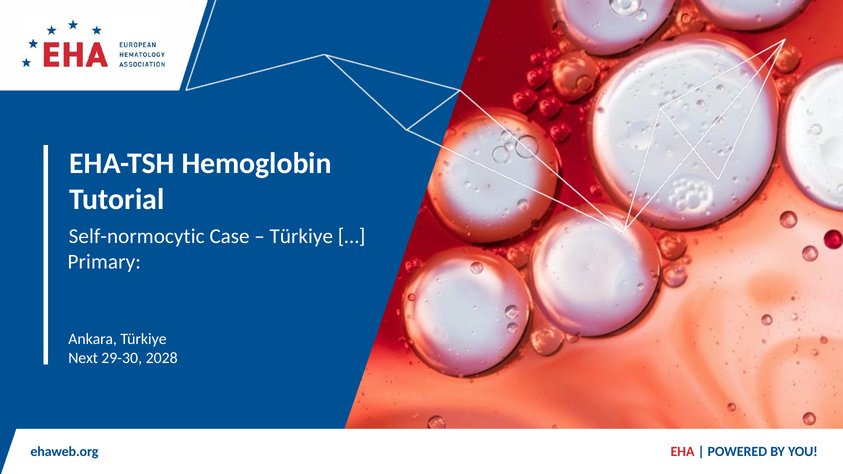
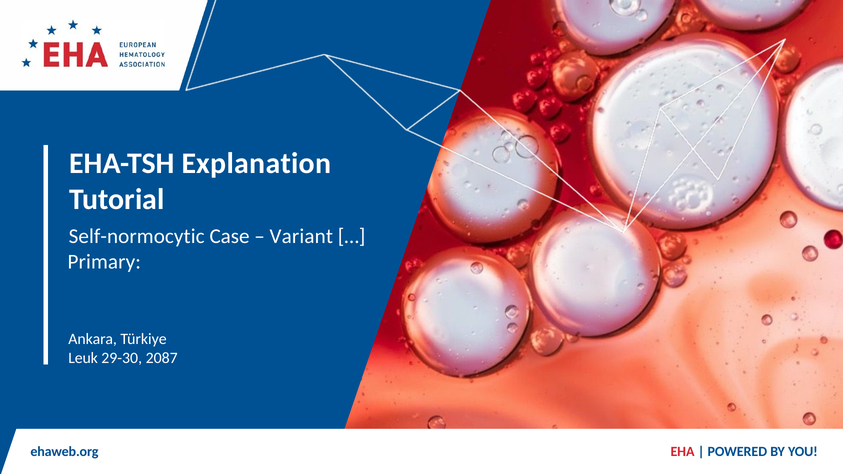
Hemoglobin: Hemoglobin -> Explanation
Türkiye at (301, 237): Türkiye -> Variant
Next: Next -> Leuk
2028: 2028 -> 2087
